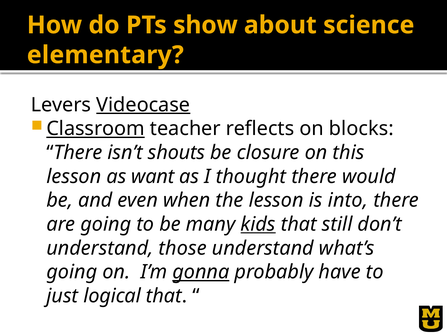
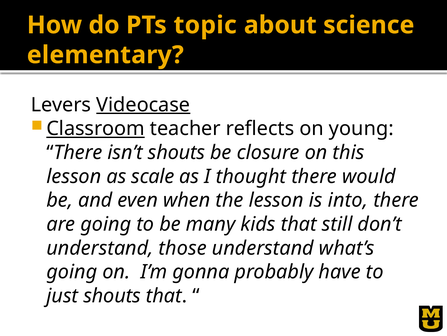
show: show -> topic
blocks: blocks -> young
want: want -> scale
kids underline: present -> none
gonna underline: present -> none
just logical: logical -> shouts
